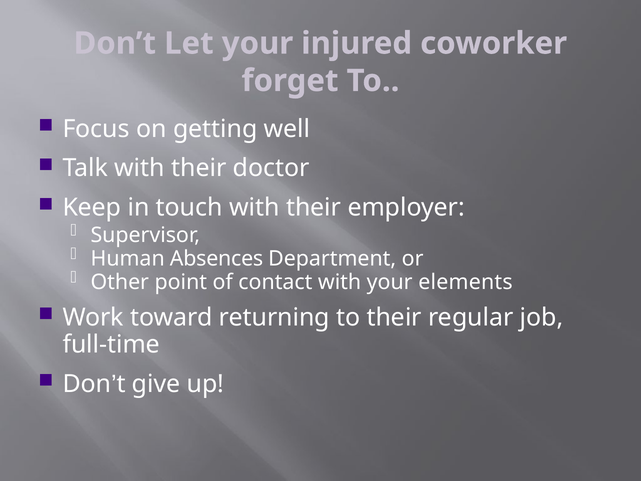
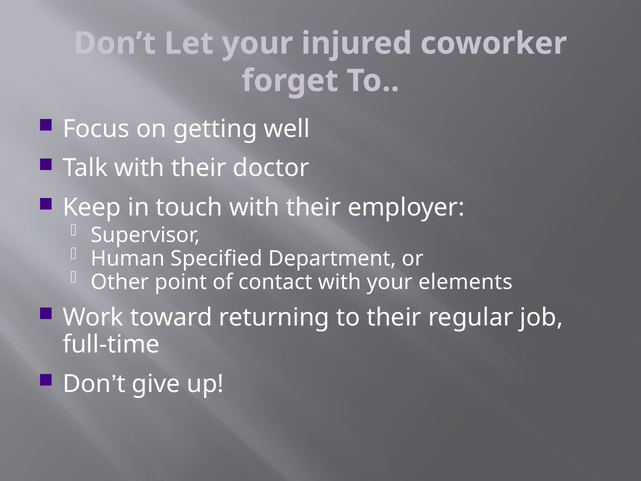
Absences: Absences -> Specified
